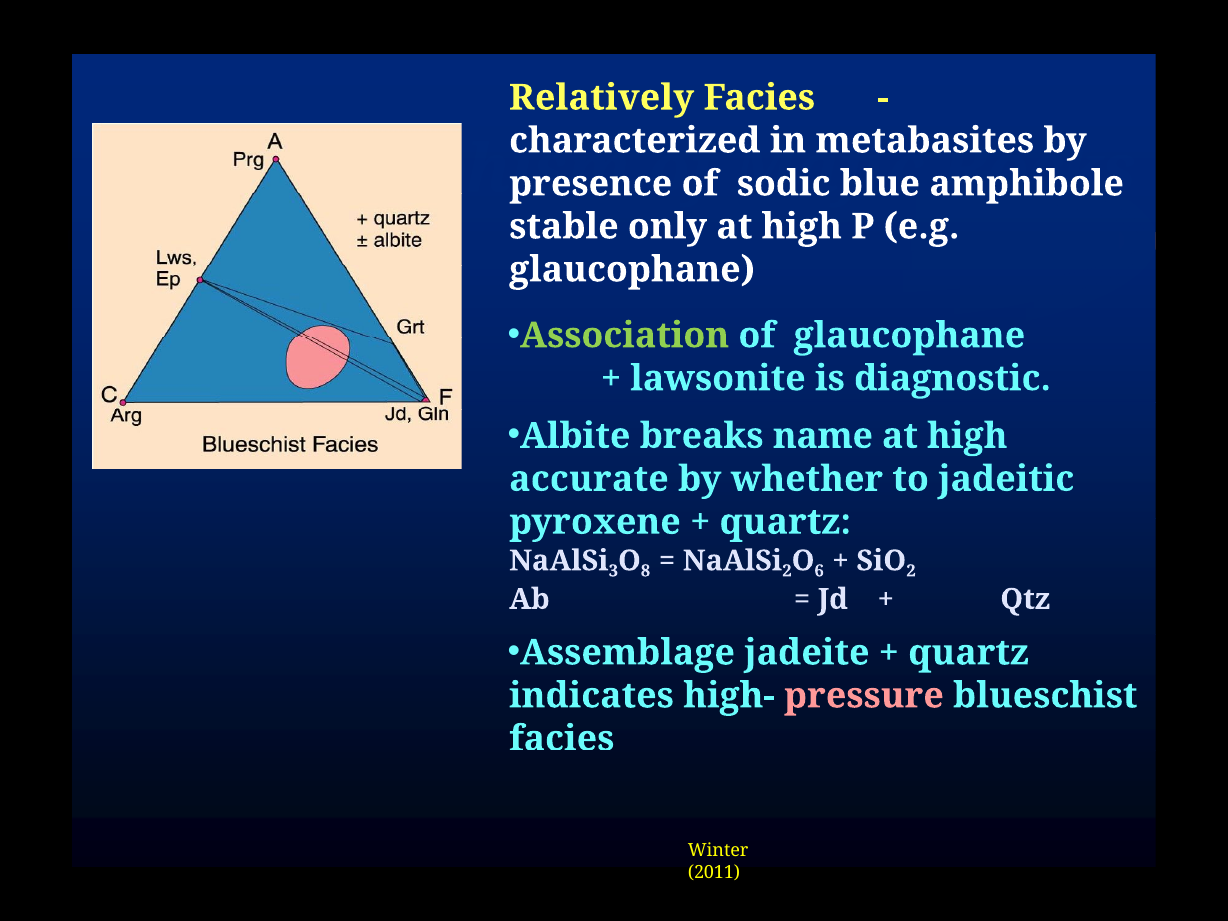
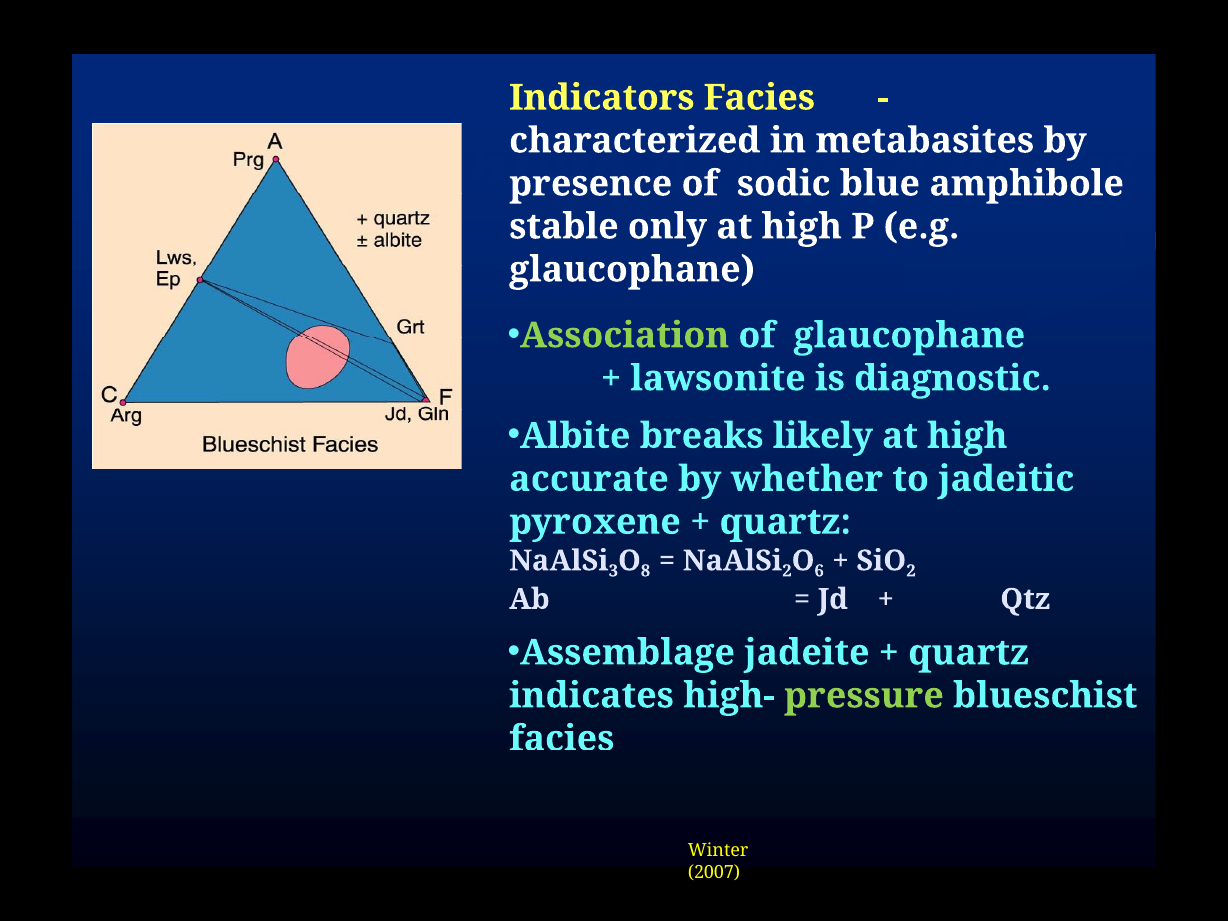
Relatively: Relatively -> Indicators
name: name -> likely
pressure colour: pink -> light green
2011: 2011 -> 2007
